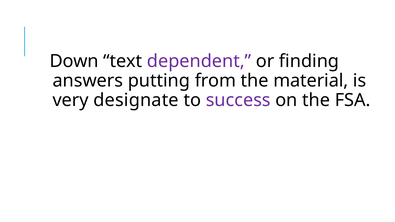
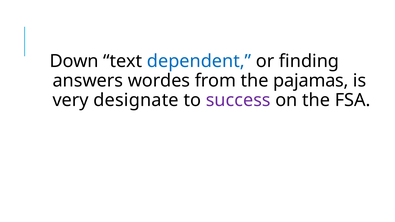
dependent colour: purple -> blue
putting: putting -> wordes
material: material -> pajamas
